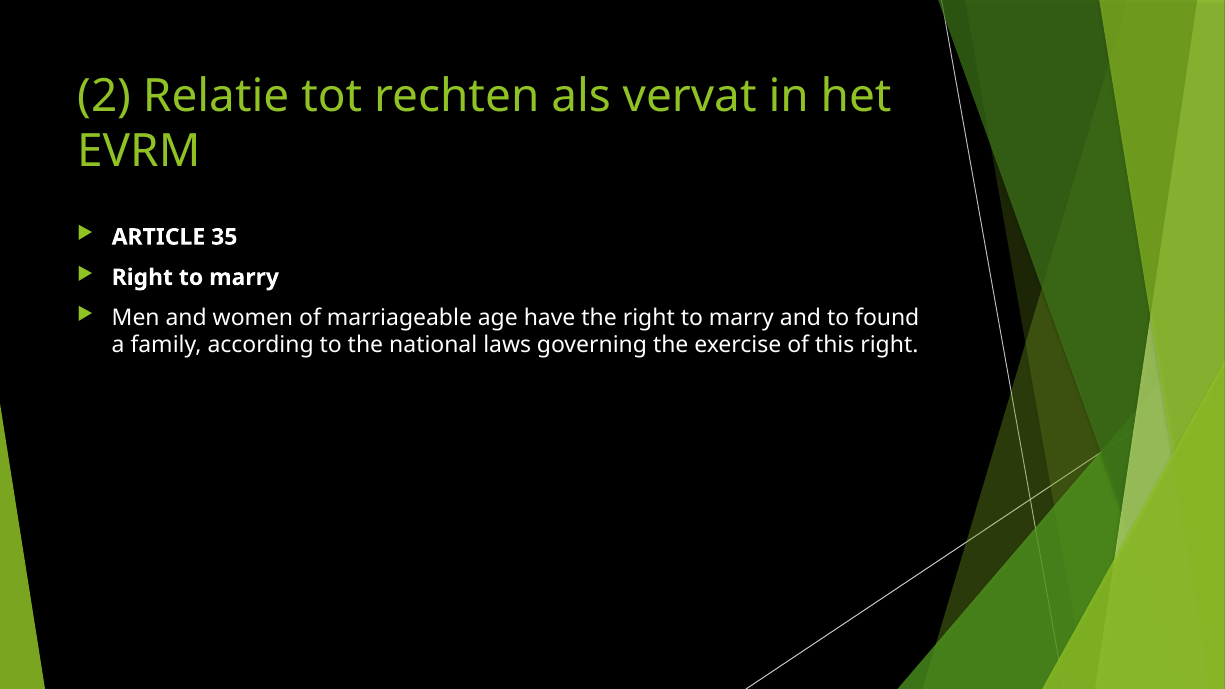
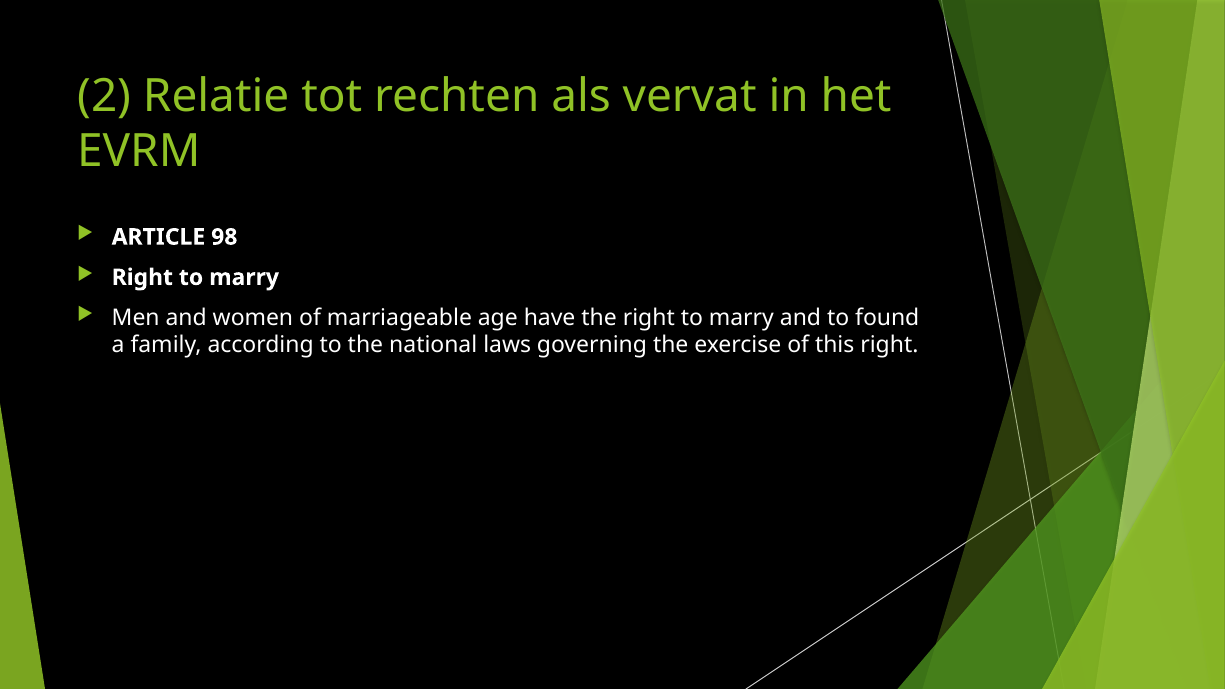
35: 35 -> 98
